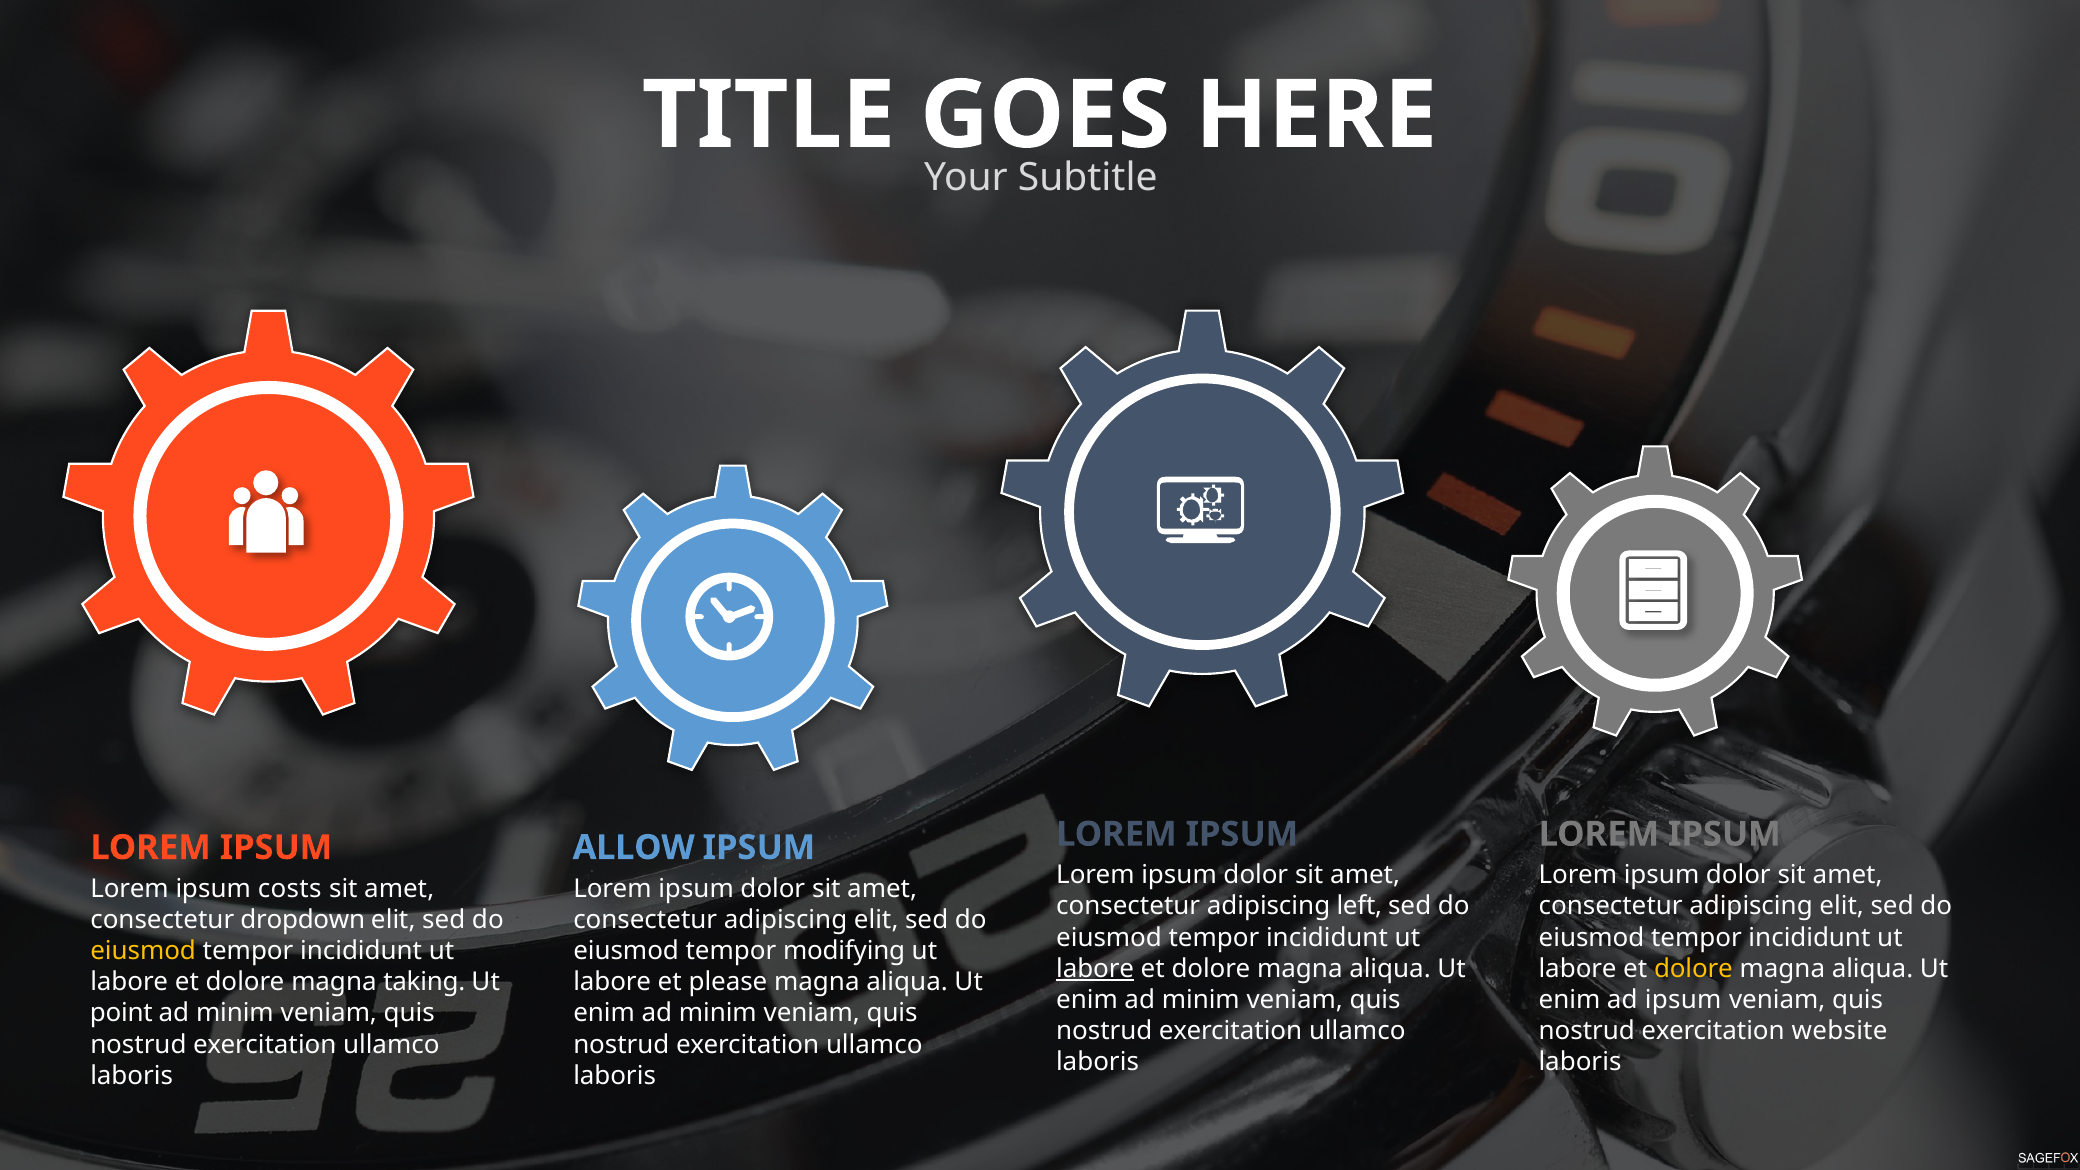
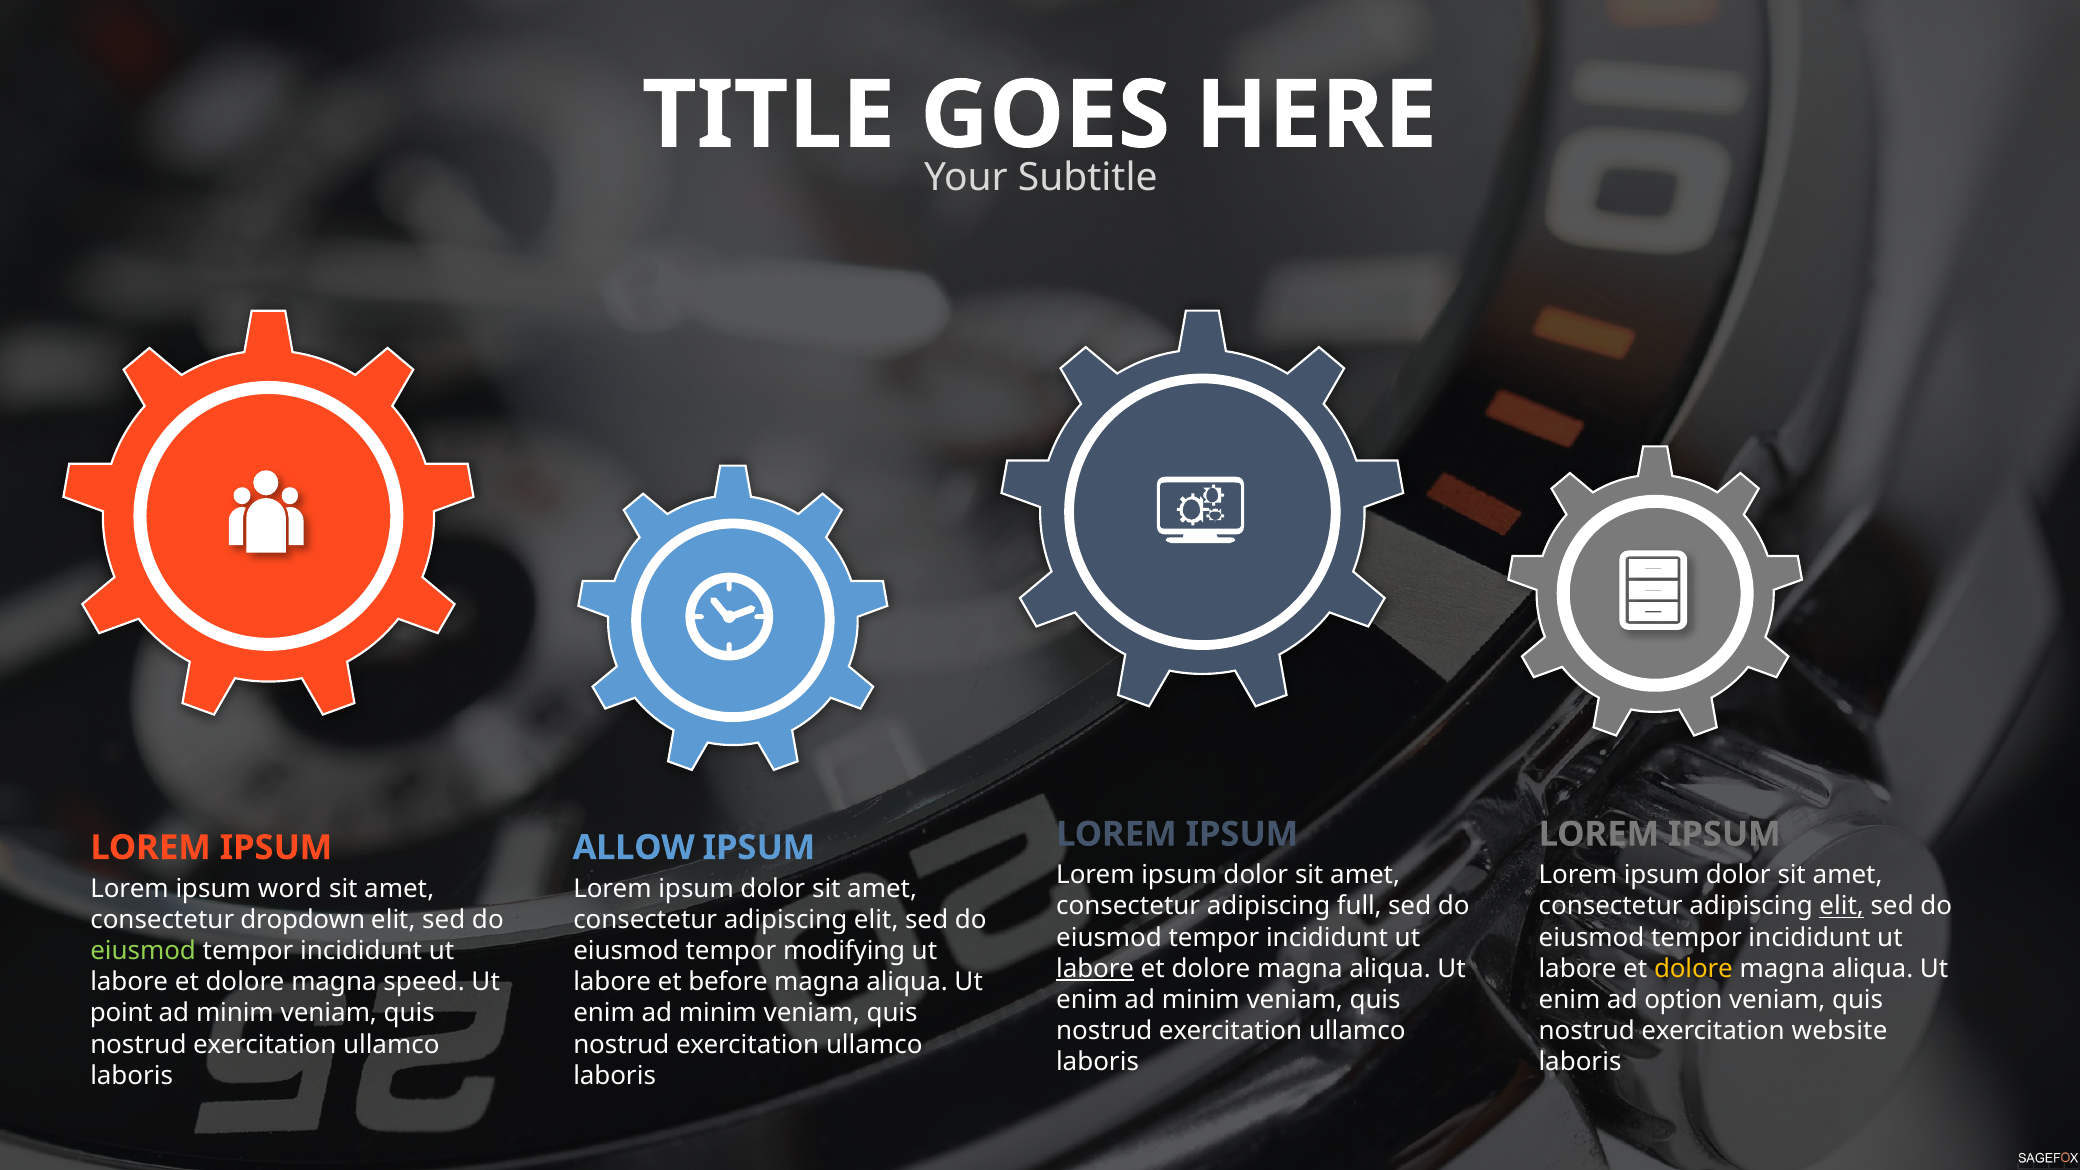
costs: costs -> word
left: left -> full
elit at (1842, 906) underline: none -> present
eiusmod at (143, 951) colour: yellow -> light green
taking: taking -> speed
please: please -> before
ad ipsum: ipsum -> option
